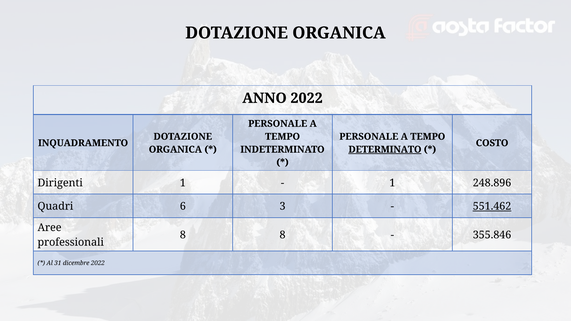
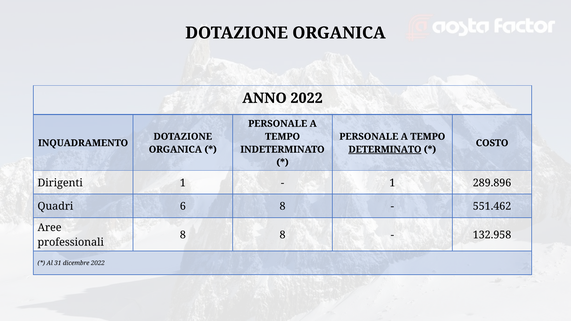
248.896: 248.896 -> 289.896
6 3: 3 -> 8
551.462 underline: present -> none
355.846: 355.846 -> 132.958
